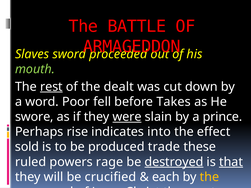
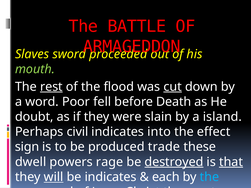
dealt: dealt -> flood
cut underline: none -> present
Takes: Takes -> Death
swore: swore -> doubt
were underline: present -> none
prince: prince -> island
rise: rise -> civil
sold: sold -> sign
ruled: ruled -> dwell
will underline: none -> present
be crucified: crucified -> indicates
the at (209, 177) colour: yellow -> light blue
